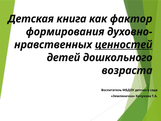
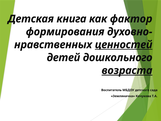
возраста underline: none -> present
